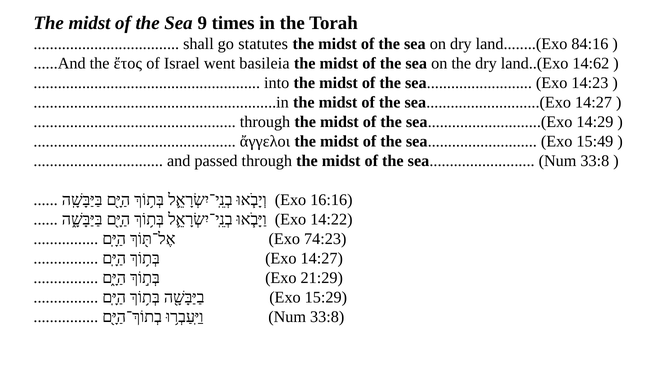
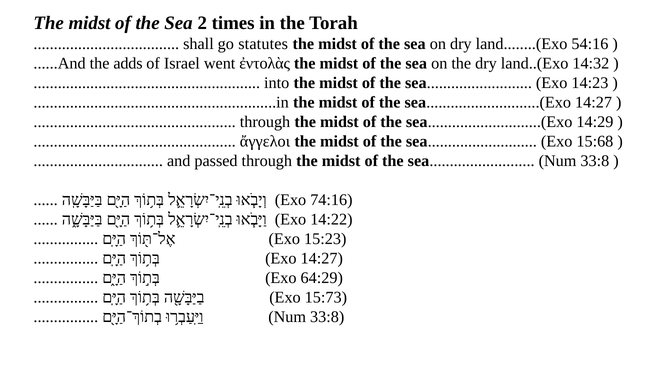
9: 9 -> 2
84:16: 84:16 -> 54:16
ἔτος: ἔτος -> adds
basileia: basileia -> ἐντολὰς
14:62: 14:62 -> 14:32
15:49: 15:49 -> 15:68
16:16: 16:16 -> 74:16
74:23: 74:23 -> 15:23
21:29: 21:29 -> 64:29
15:29: 15:29 -> 15:73
